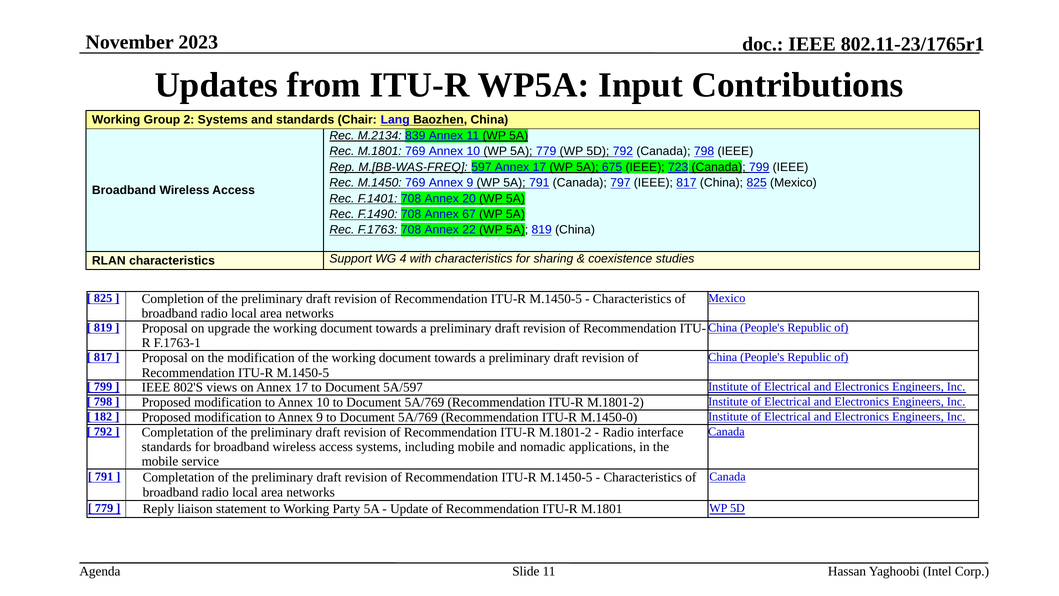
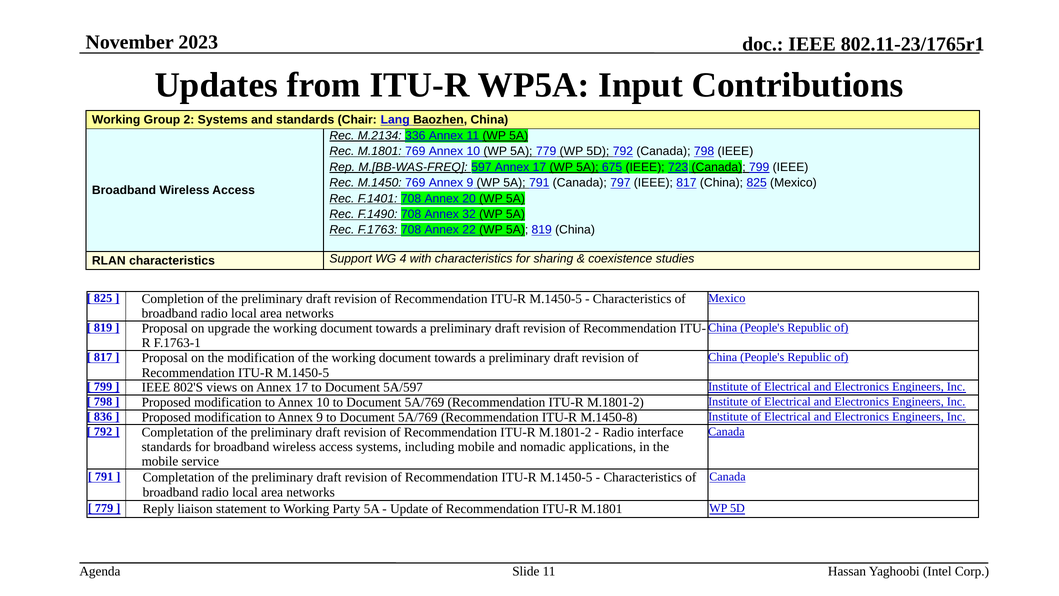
839: 839 -> 336
67: 67 -> 32
182: 182 -> 836
M.1450-0: M.1450-0 -> M.1450-8
